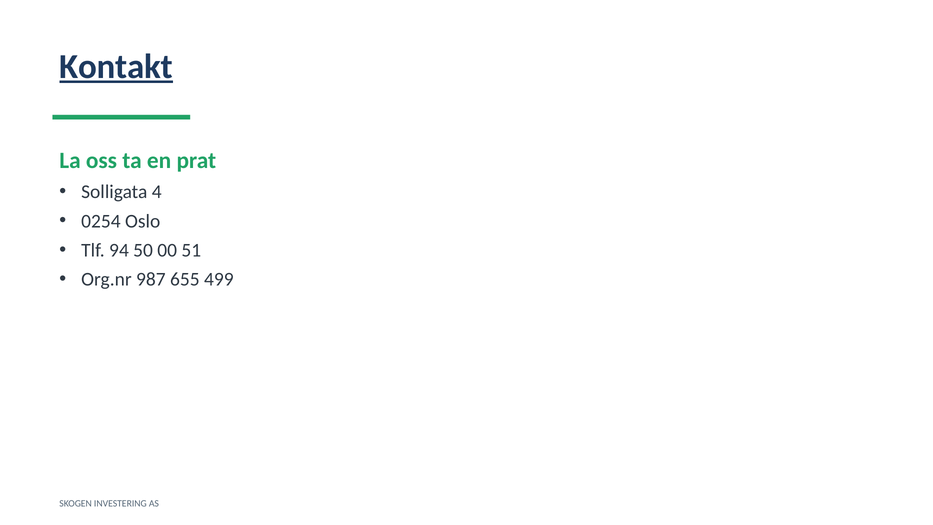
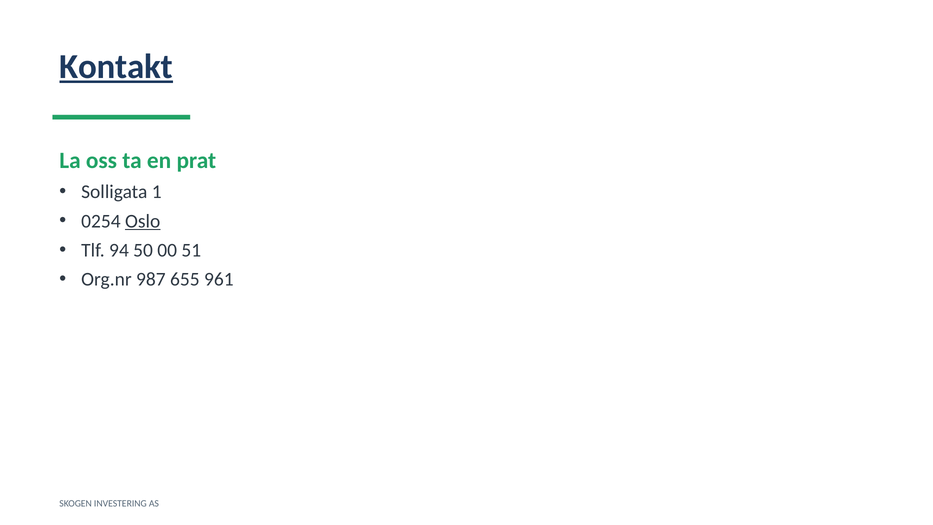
4: 4 -> 1
Oslo underline: none -> present
499: 499 -> 961
